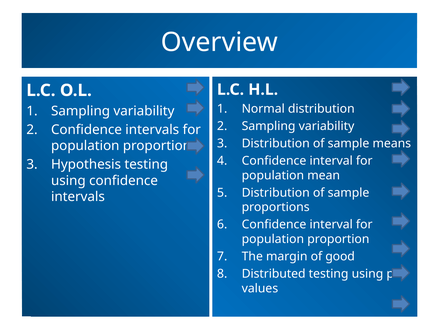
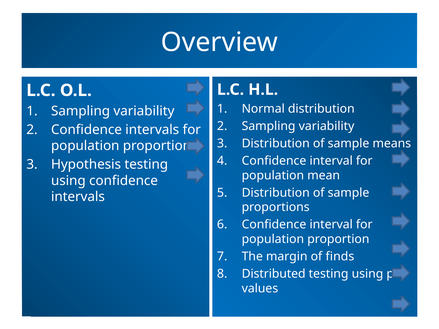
good: good -> finds
